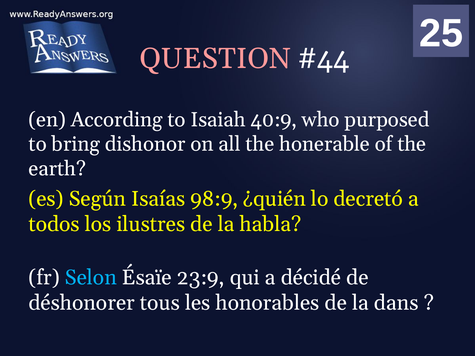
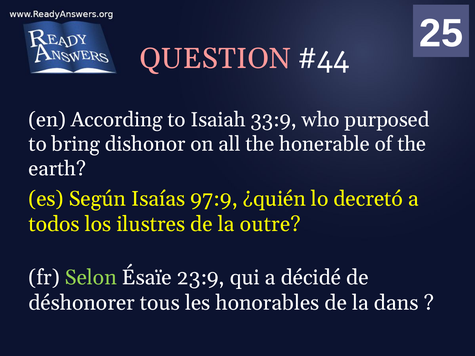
40:9: 40:9 -> 33:9
98:9: 98:9 -> 97:9
habla: habla -> outre
Selon colour: light blue -> light green
